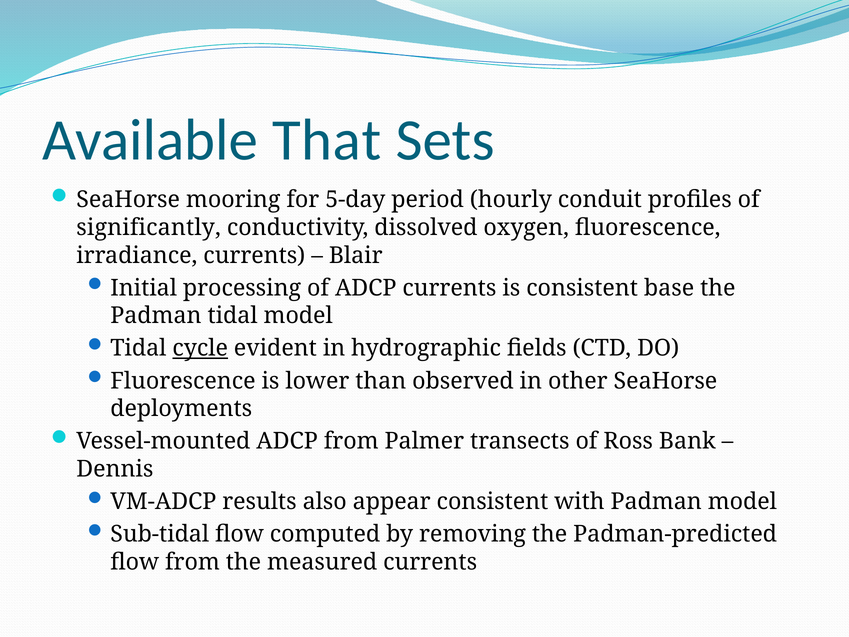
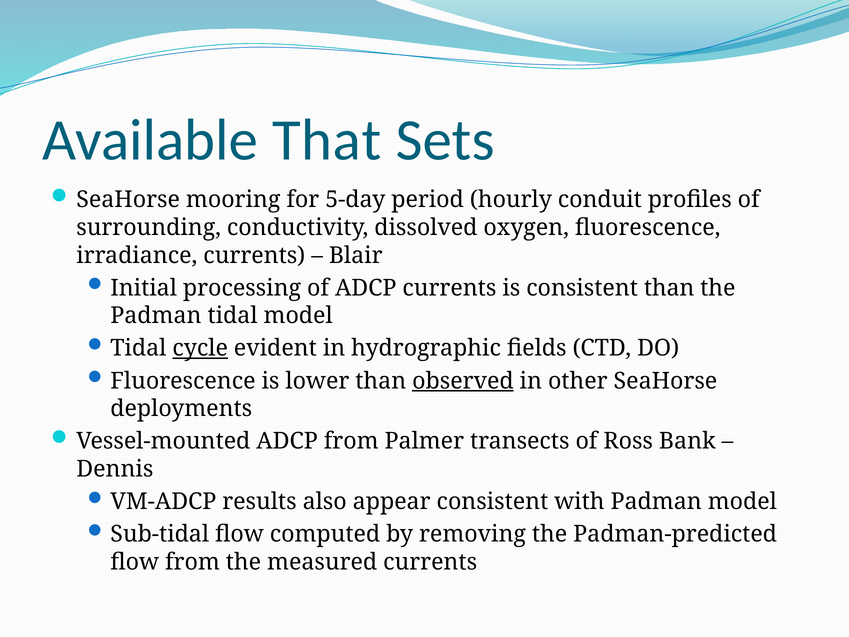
significantly: significantly -> surrounding
consistent base: base -> than
observed underline: none -> present
